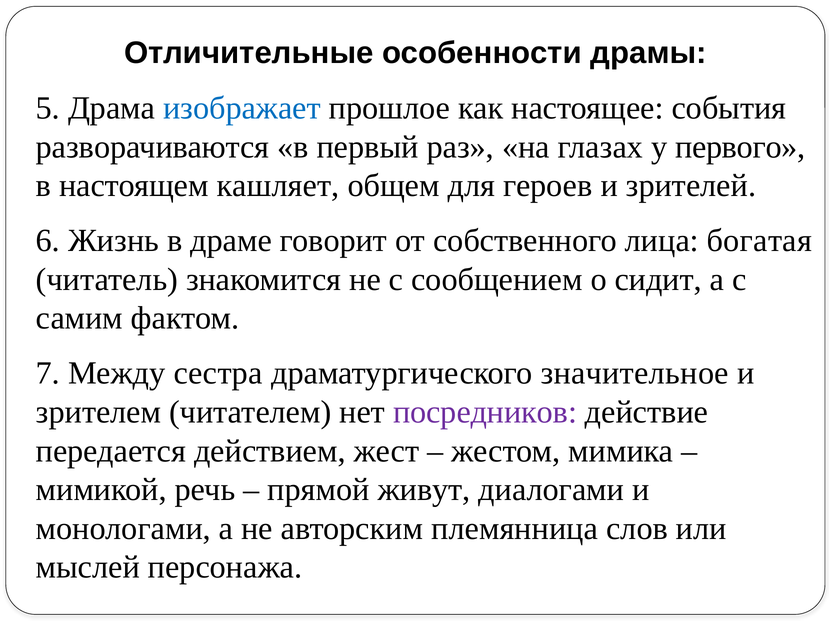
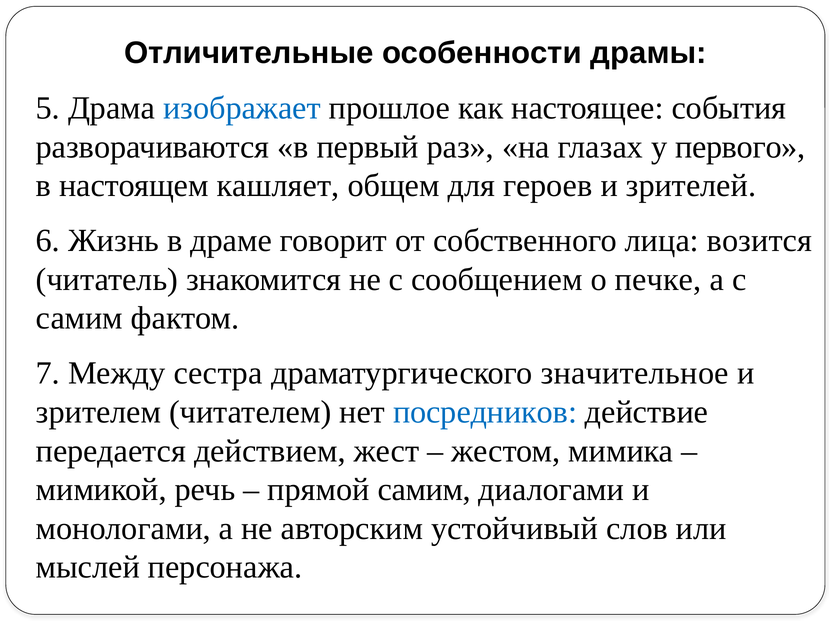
богатая: богатая -> возится
сидит: сидит -> печке
посредников colour: purple -> blue
прямой живут: живут -> самим
племянница: племянница -> устойчивый
